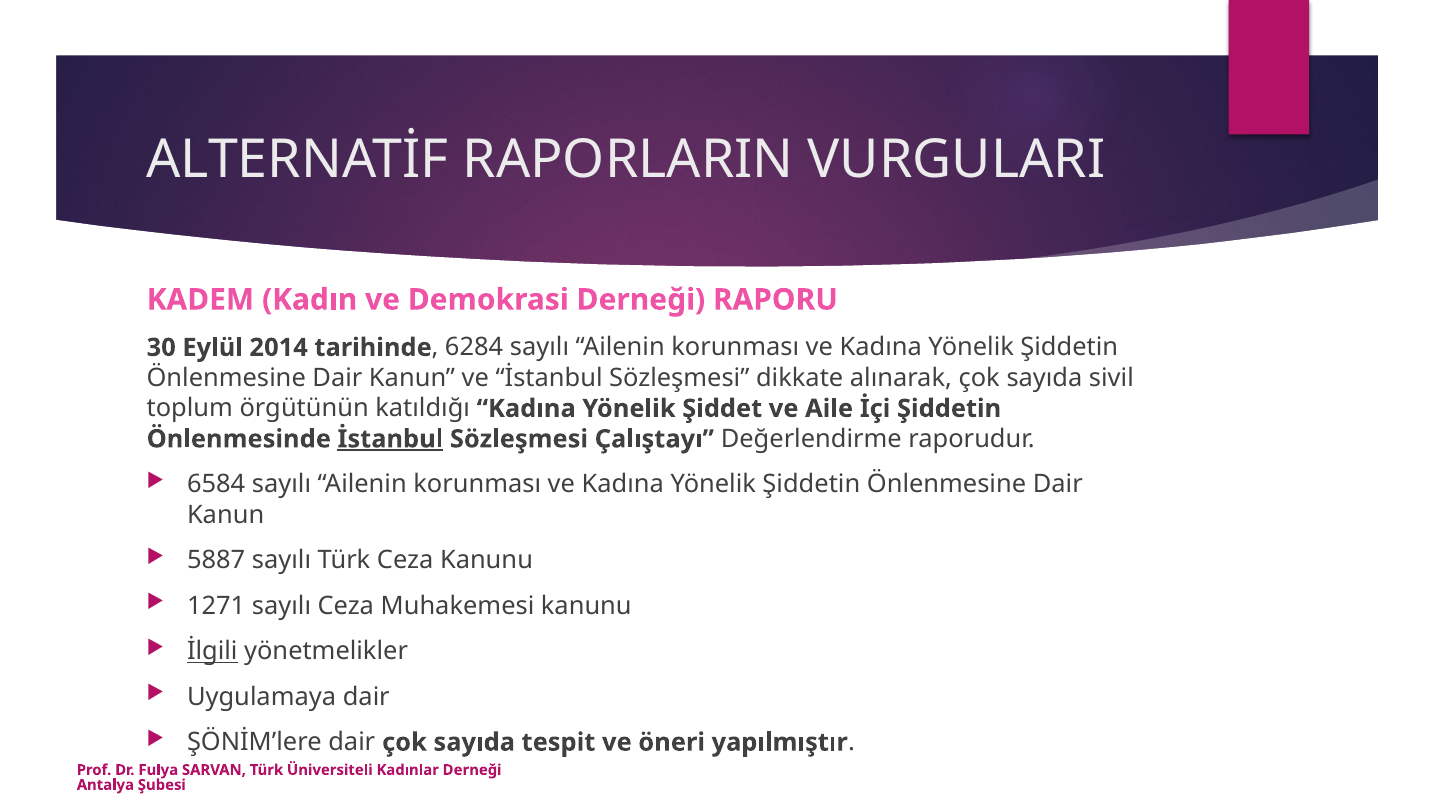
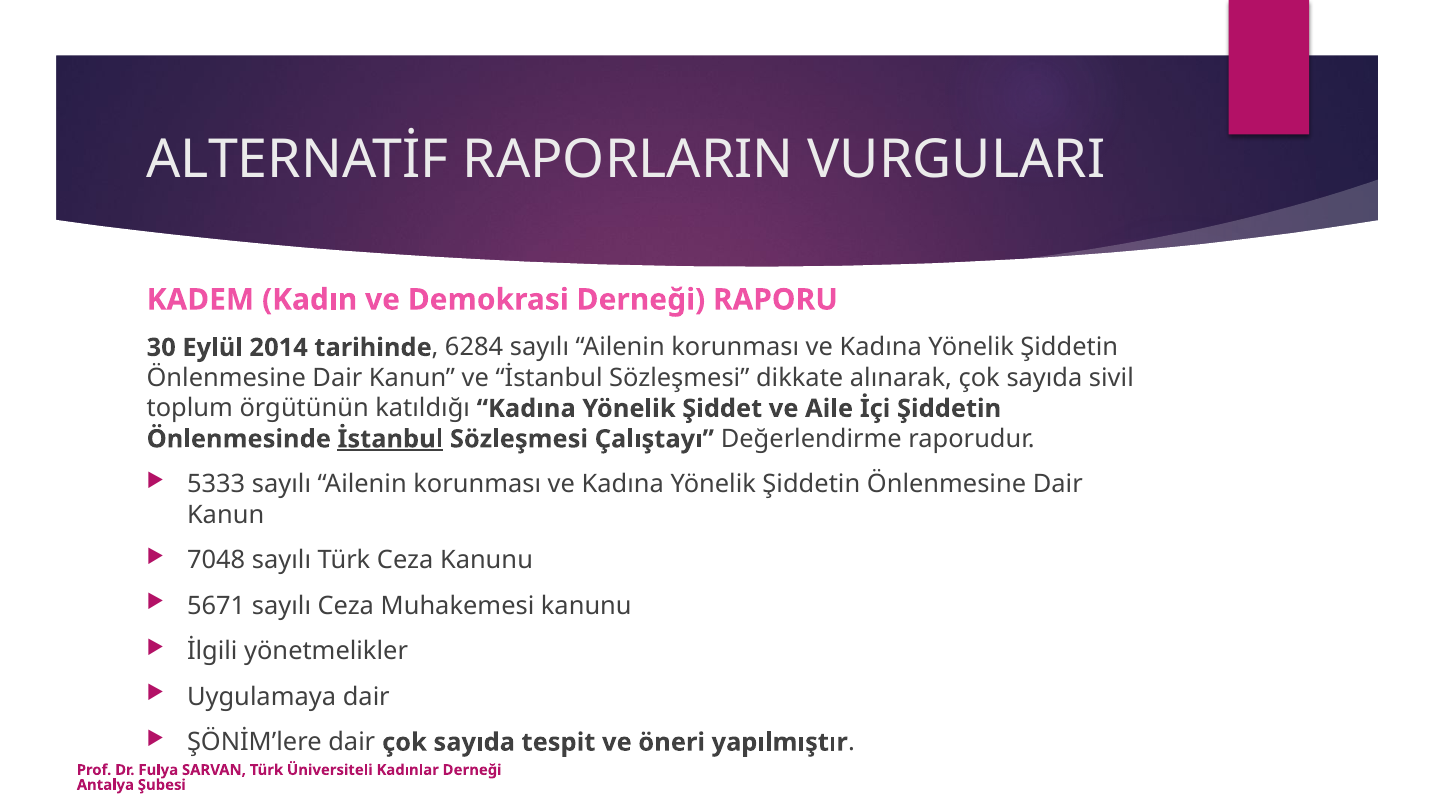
6584: 6584 -> 5333
5887: 5887 -> 7048
1271: 1271 -> 5671
İlgili underline: present -> none
